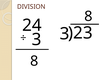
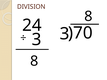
)23: )23 -> )70
